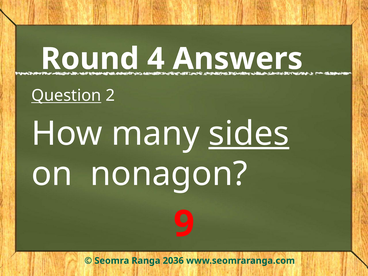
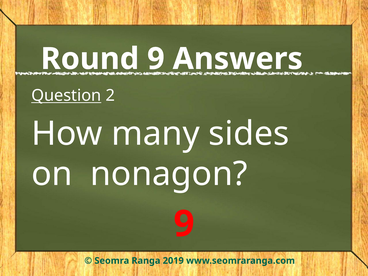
Round 4: 4 -> 9
sides underline: present -> none
2036: 2036 -> 2019
